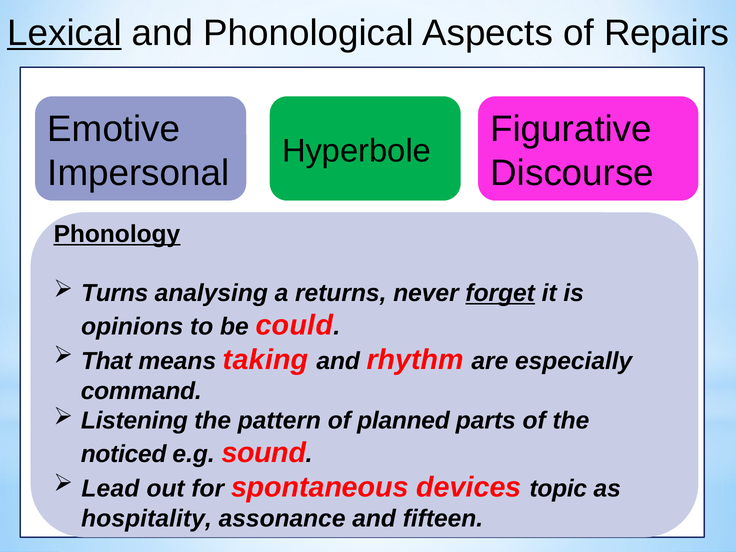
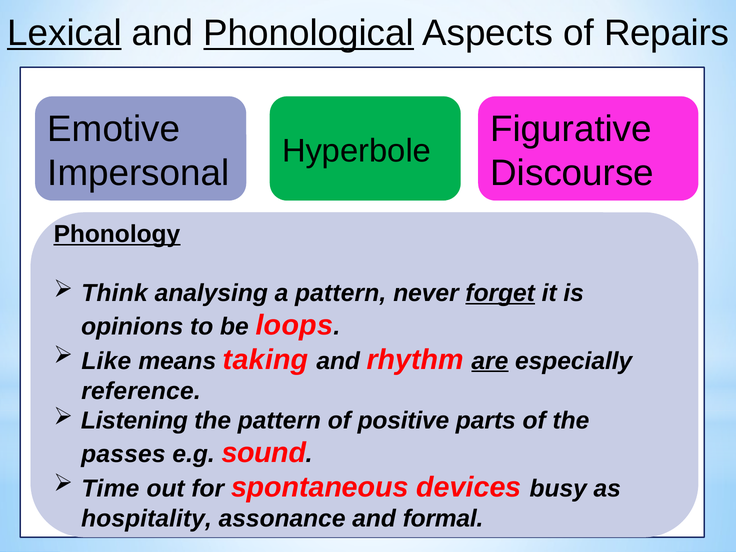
Phonological underline: none -> present
Turns: Turns -> Think
a returns: returns -> pattern
could: could -> loops
That: That -> Like
are underline: none -> present
command: command -> reference
planned: planned -> positive
noticed: noticed -> passes
Lead: Lead -> Time
topic: topic -> busy
fifteen: fifteen -> formal
